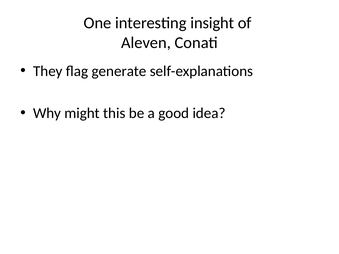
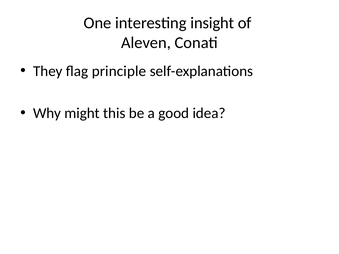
generate: generate -> principle
